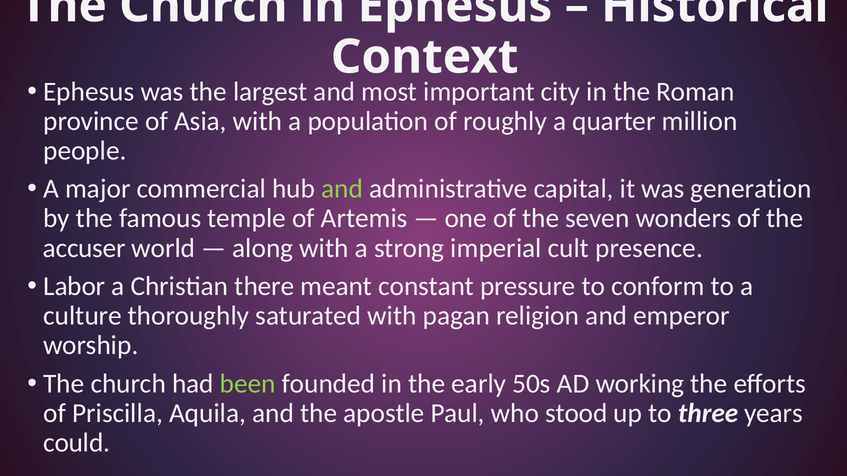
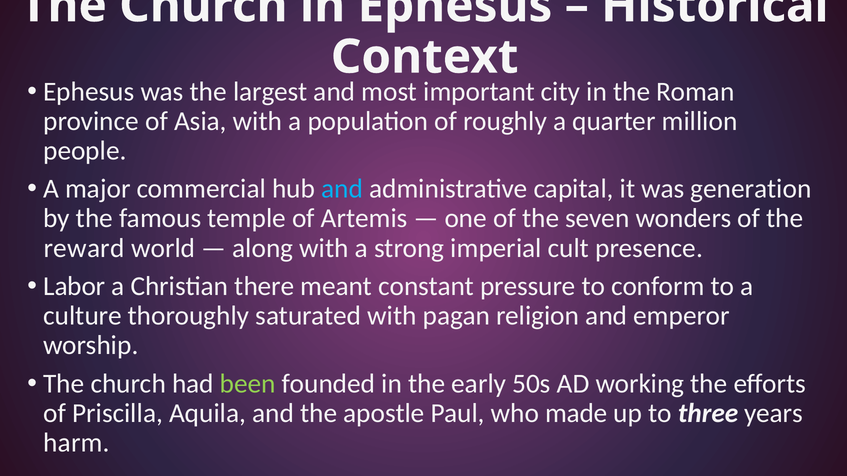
and at (342, 189) colour: light green -> light blue
accuser: accuser -> reward
stood: stood -> made
could: could -> harm
